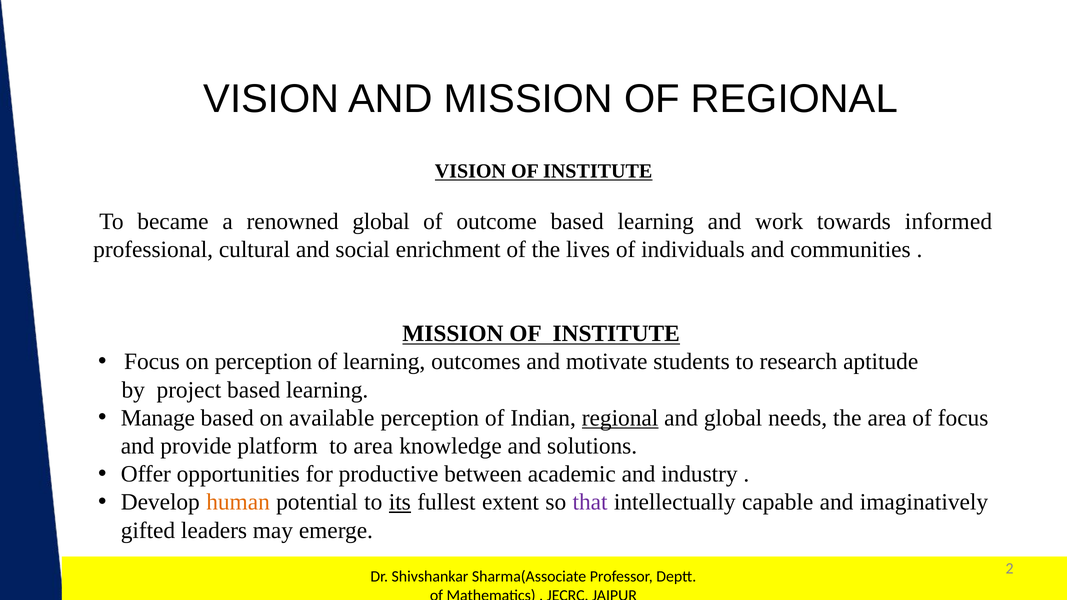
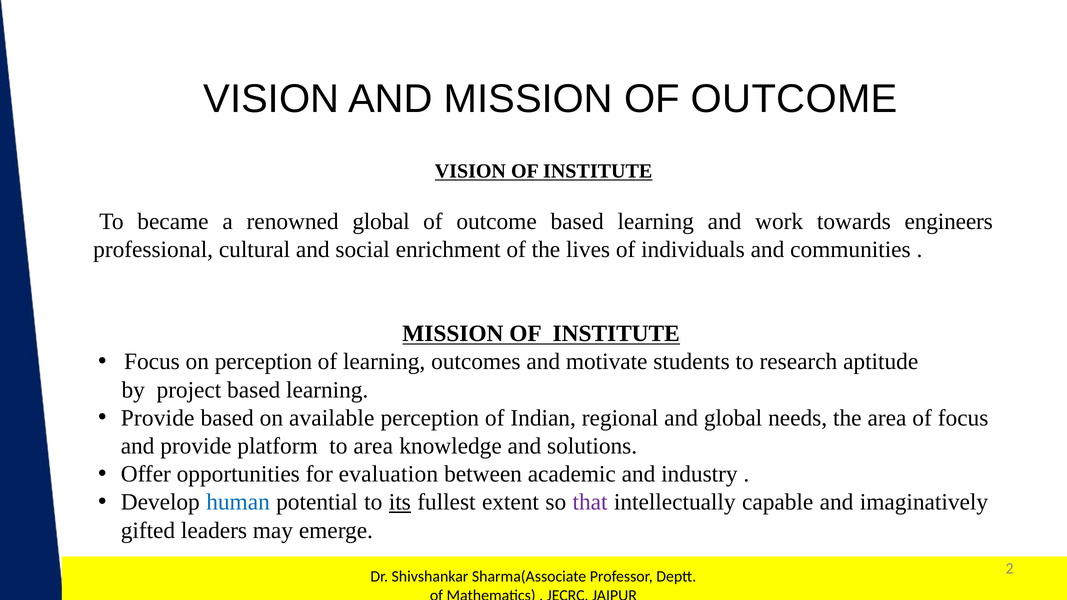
MISSION OF REGIONAL: REGIONAL -> OUTCOME
informed: informed -> engineers
Manage at (158, 418): Manage -> Provide
regional at (620, 418) underline: present -> none
productive: productive -> evaluation
human colour: orange -> blue
